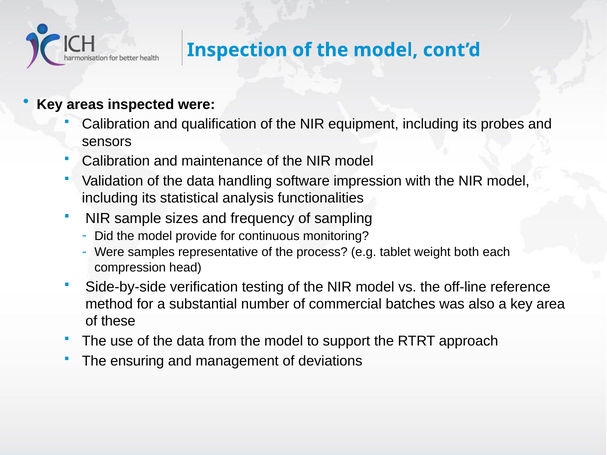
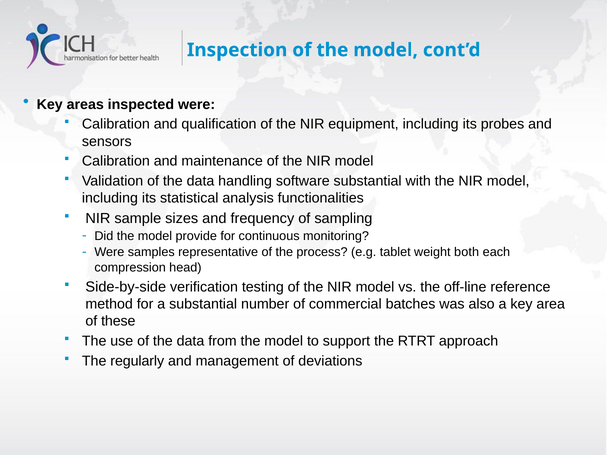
software impression: impression -> substantial
ensuring: ensuring -> regularly
